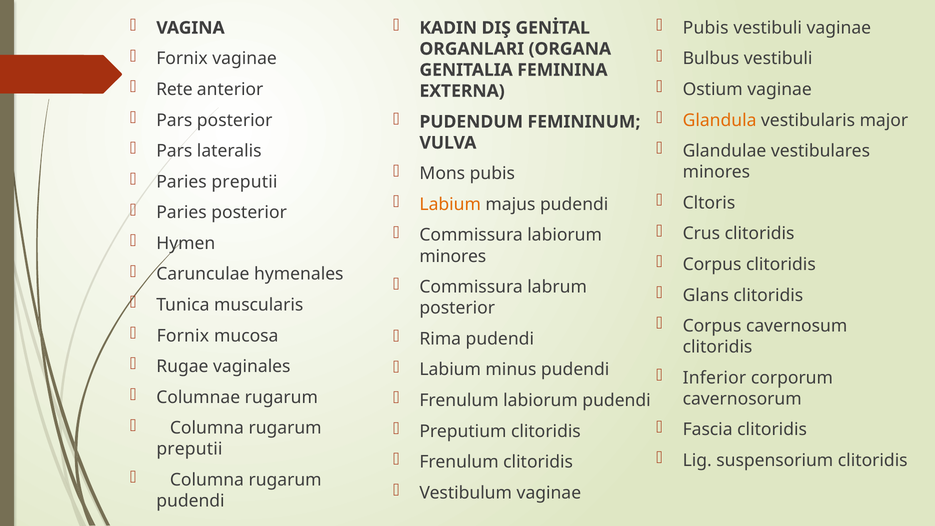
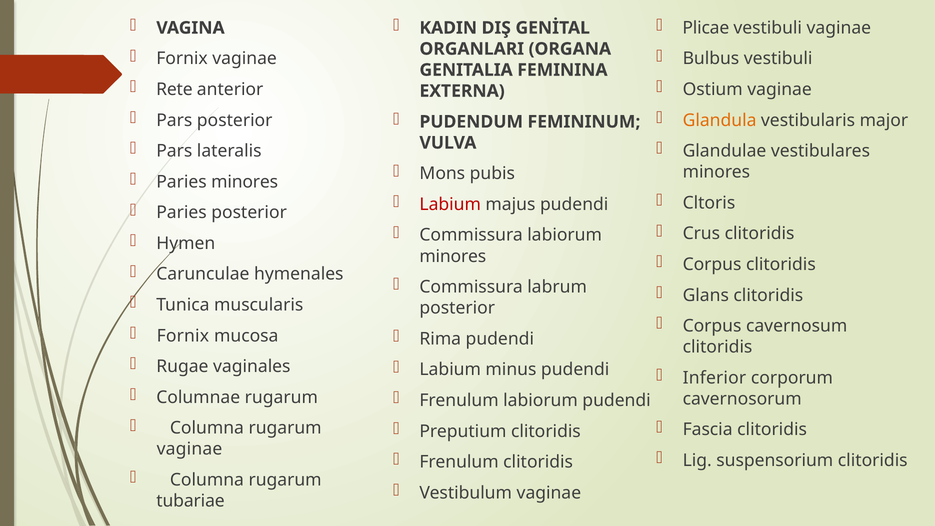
Pubis at (706, 28): Pubis -> Plicae
Paries preputii: preputii -> minores
Labium at (450, 204) colour: orange -> red
preputii at (189, 449): preputii -> vaginae
pudendi at (190, 501): pudendi -> tubariae
